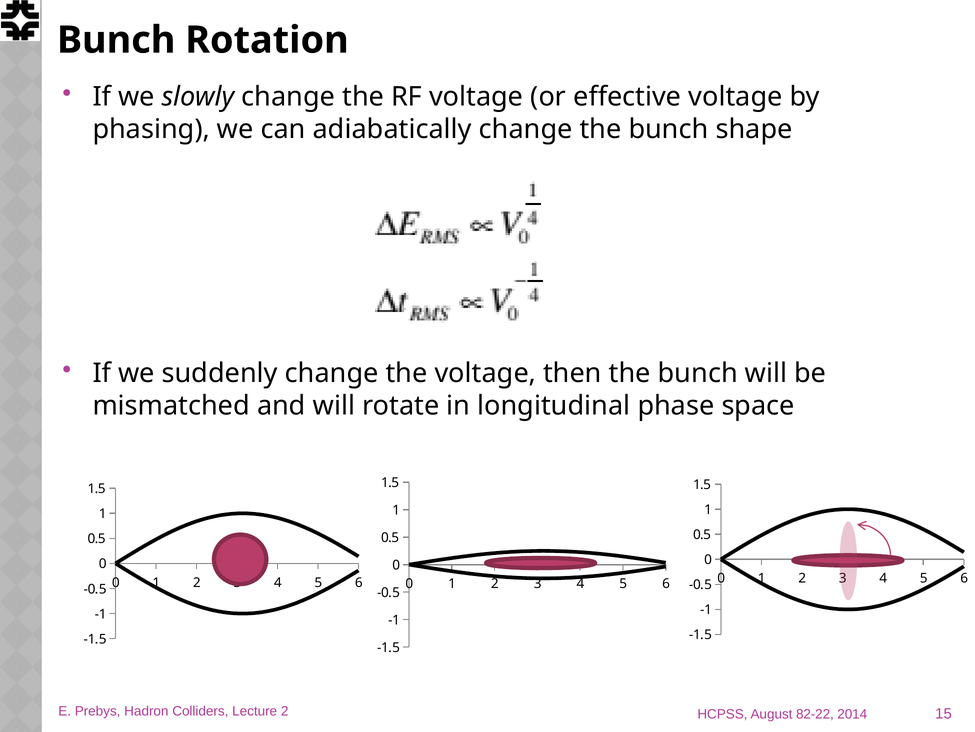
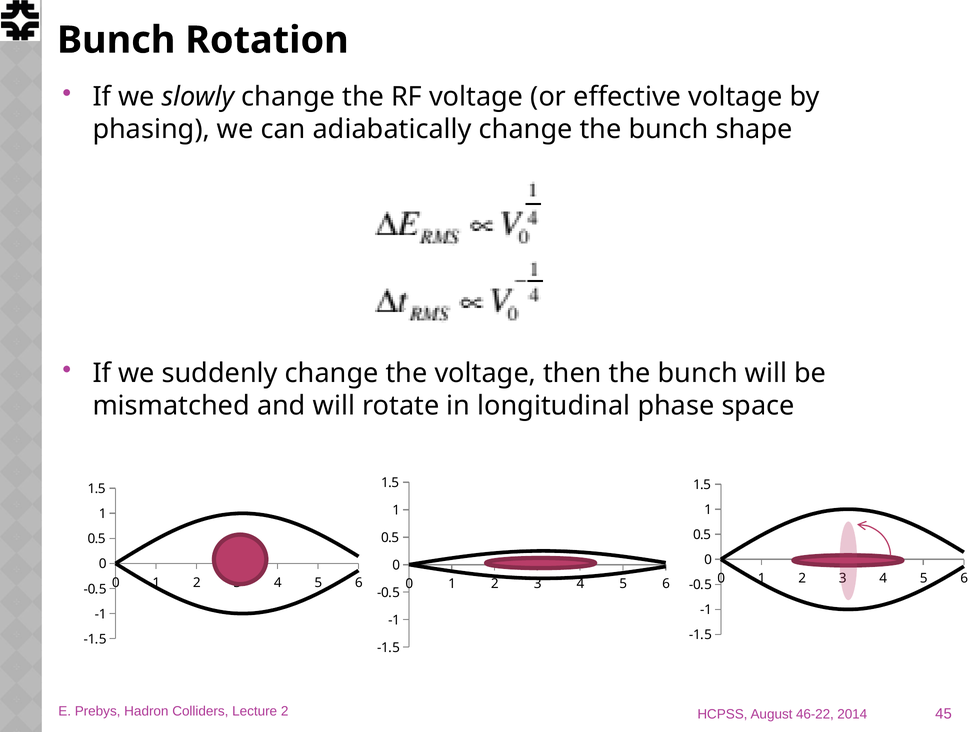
15: 15 -> 45
82-22: 82-22 -> 46-22
